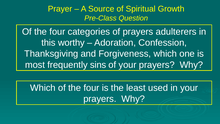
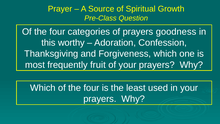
adulterers: adulterers -> goodness
sins: sins -> fruit
